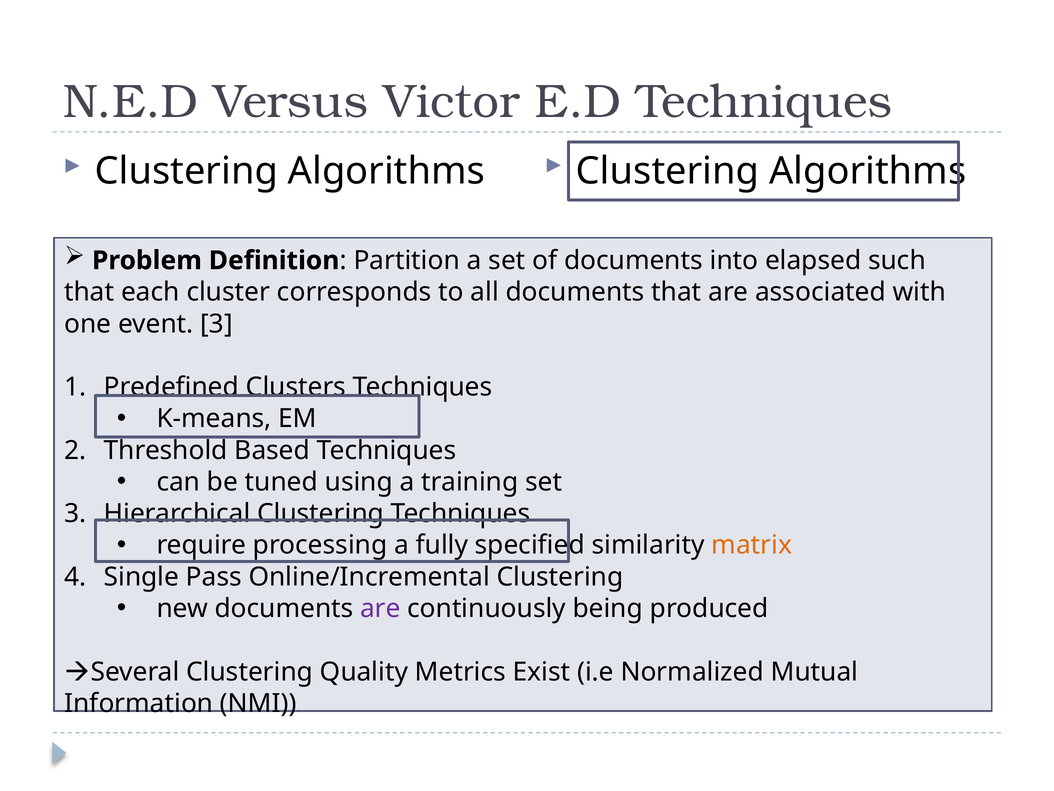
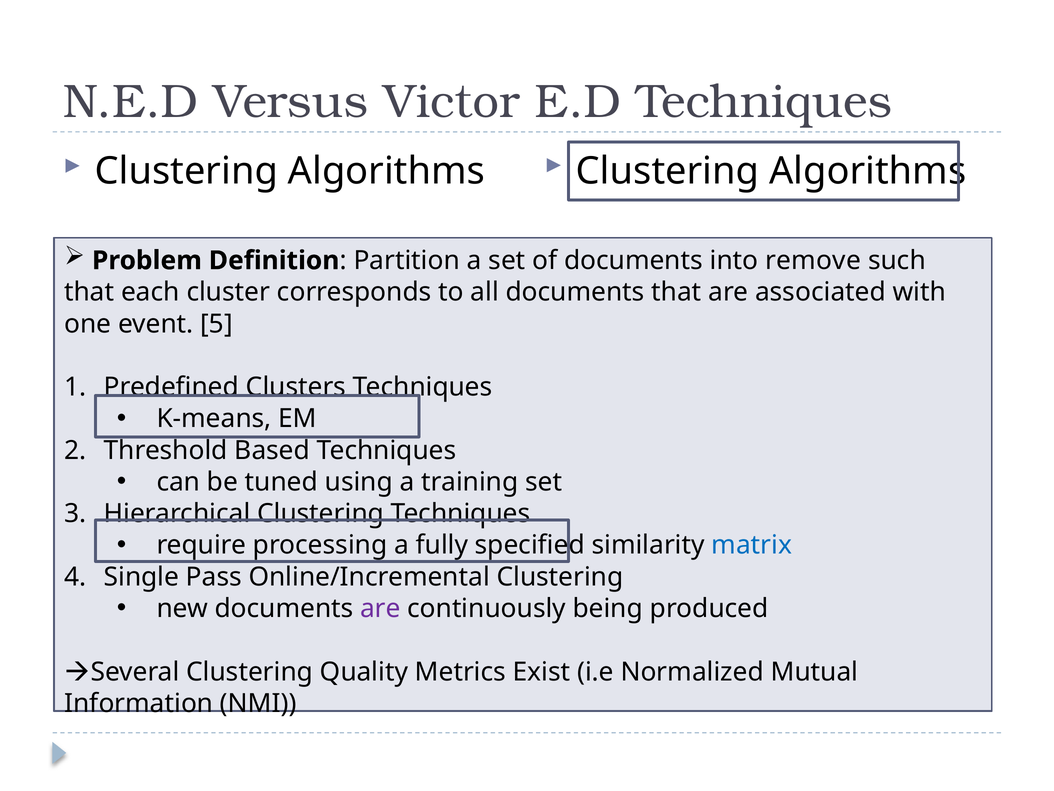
elapsed: elapsed -> remove
event 3: 3 -> 5
matrix colour: orange -> blue
